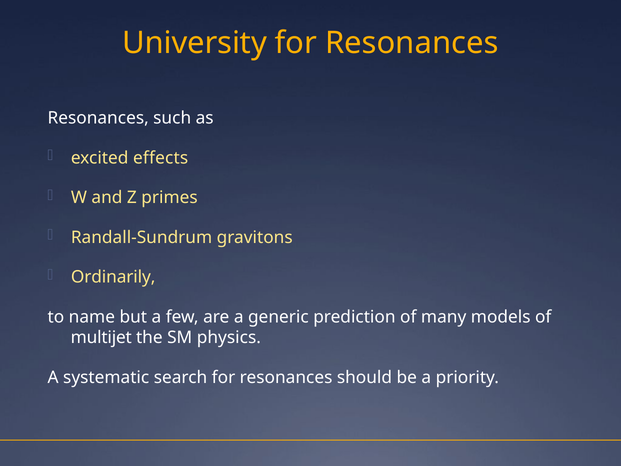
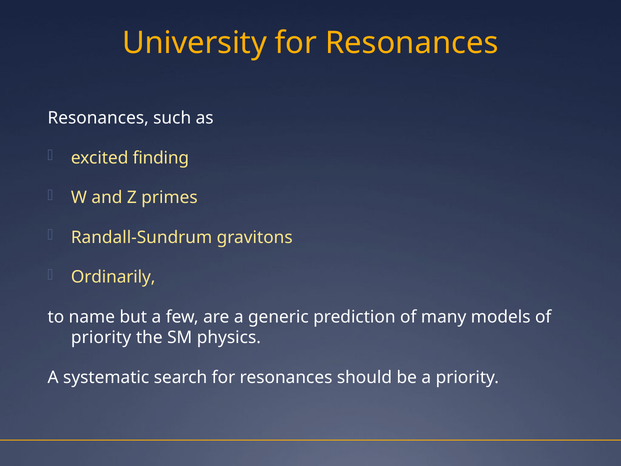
effects: effects -> finding
multijet at (101, 337): multijet -> priority
